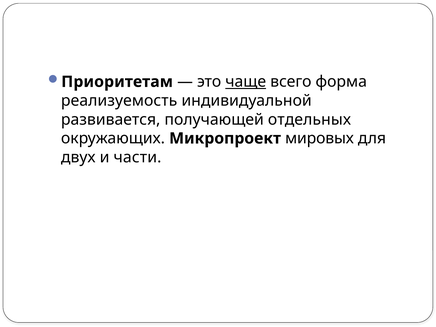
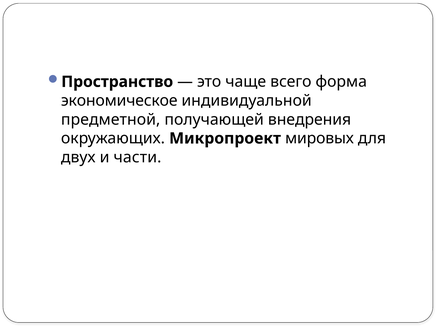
Приоритетам: Приоритетам -> Пространство
чаще underline: present -> none
реализуемость: реализуемость -> экономическое
развивается: развивается -> предметной
отдельных: отдельных -> внедрения
